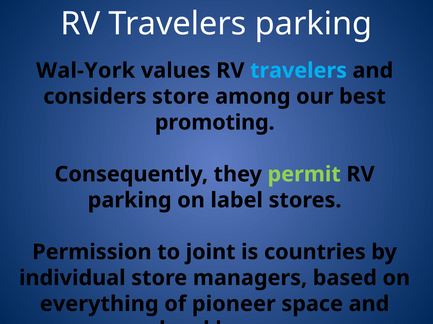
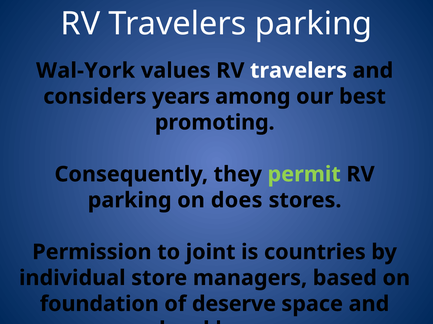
travelers at (299, 71) colour: light blue -> white
considers store: store -> years
label: label -> does
everything: everything -> foundation
pioneer: pioneer -> deserve
